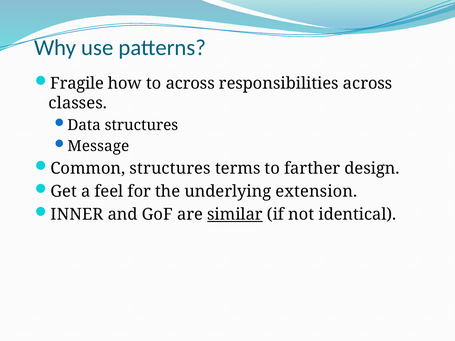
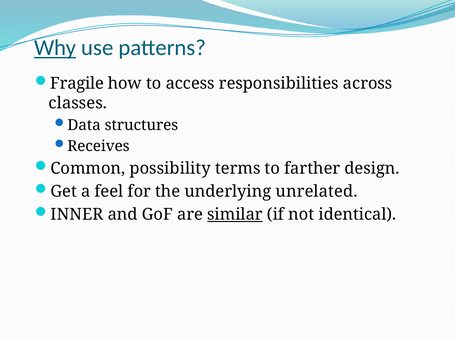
Why underline: none -> present
to across: across -> access
Message: Message -> Receives
Common structures: structures -> possibility
extension: extension -> unrelated
